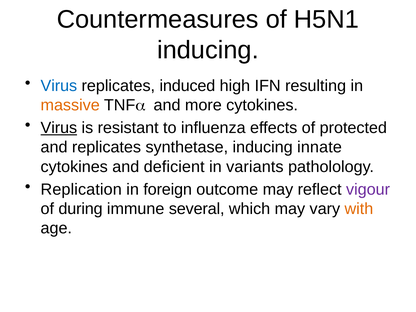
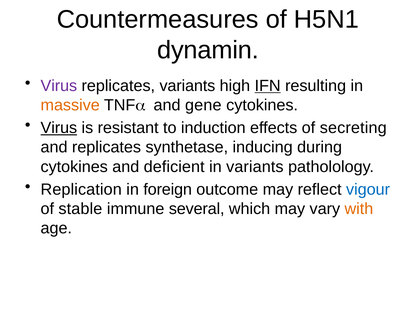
inducing at (208, 50): inducing -> dynamin
Virus at (59, 86) colour: blue -> purple
replicates induced: induced -> variants
IFN underline: none -> present
more: more -> gene
influenza: influenza -> induction
protected: protected -> secreting
innate: innate -> during
vigour colour: purple -> blue
during: during -> stable
